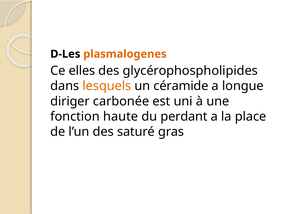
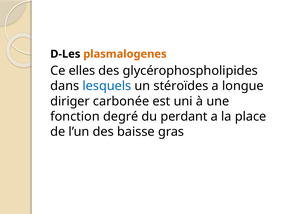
lesquels colour: orange -> blue
céramide: céramide -> stéroïdes
haute: haute -> degré
saturé: saturé -> baisse
